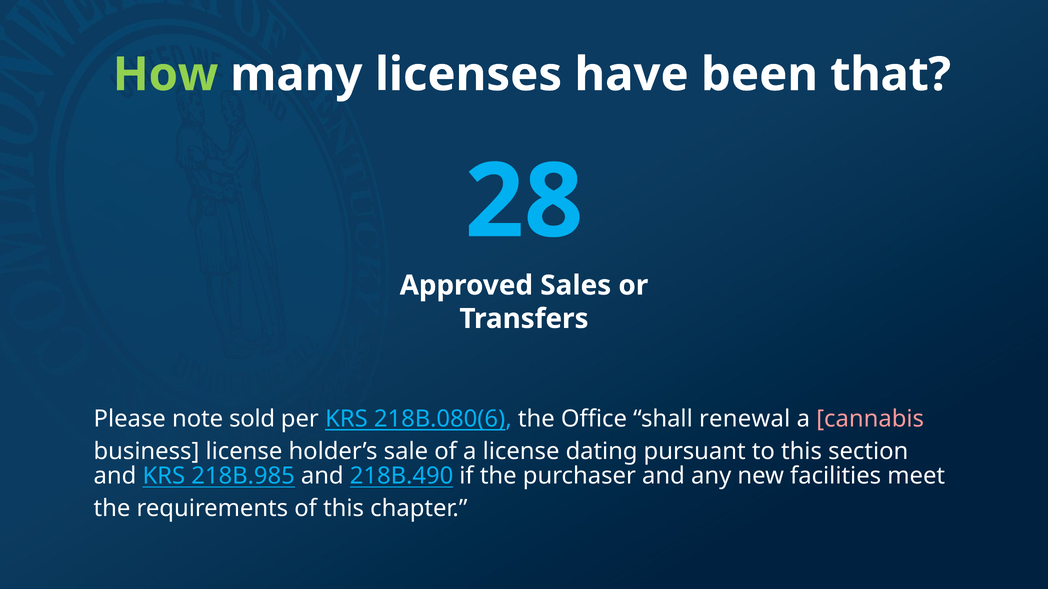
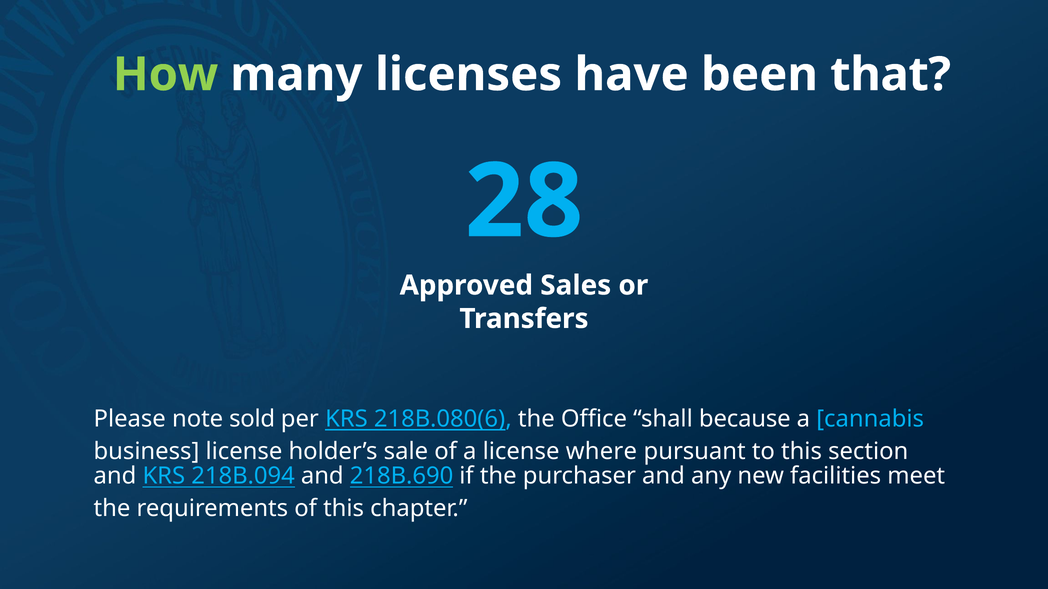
renewal: renewal -> because
cannabis colour: pink -> light blue
dating: dating -> where
218B.985: 218B.985 -> 218B.094
218B.490: 218B.490 -> 218B.690
